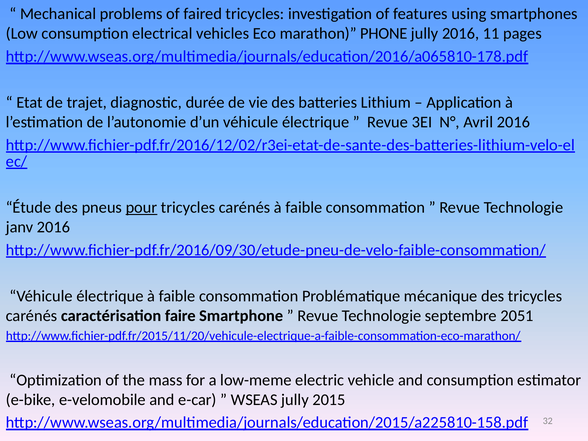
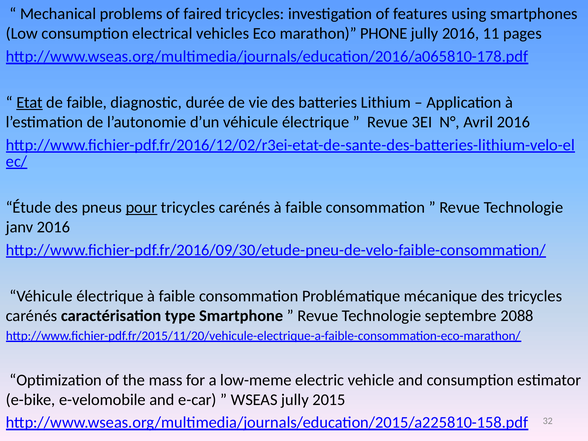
Etat underline: none -> present
de trajet: trajet -> faible
faire: faire -> type
2051: 2051 -> 2088
